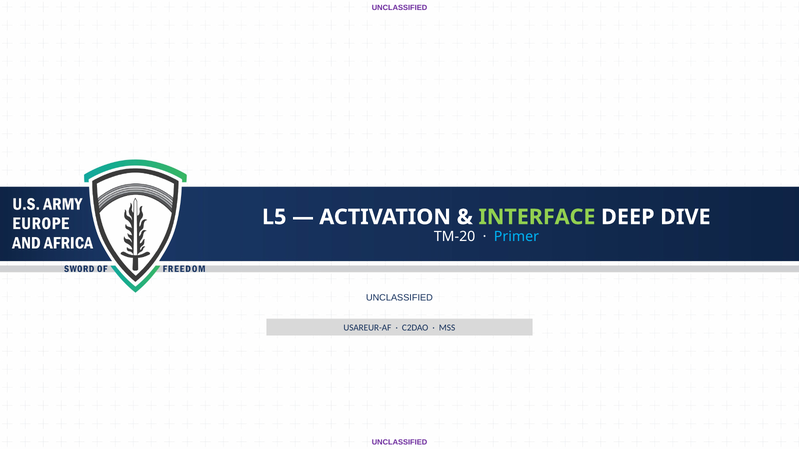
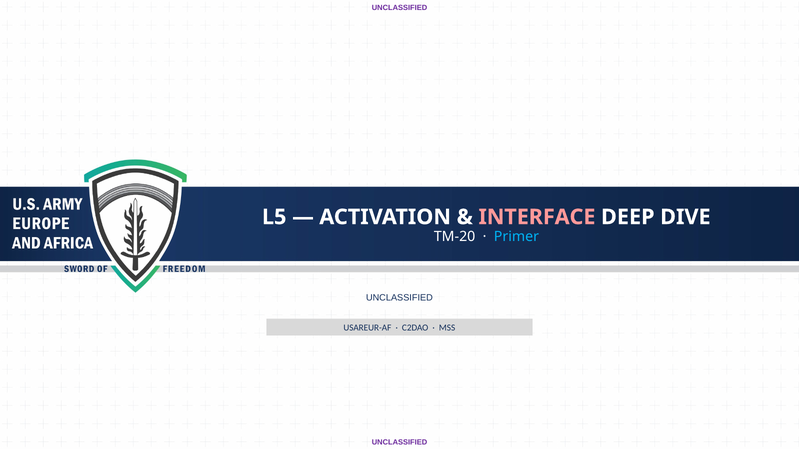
INTERFACE colour: light green -> pink
